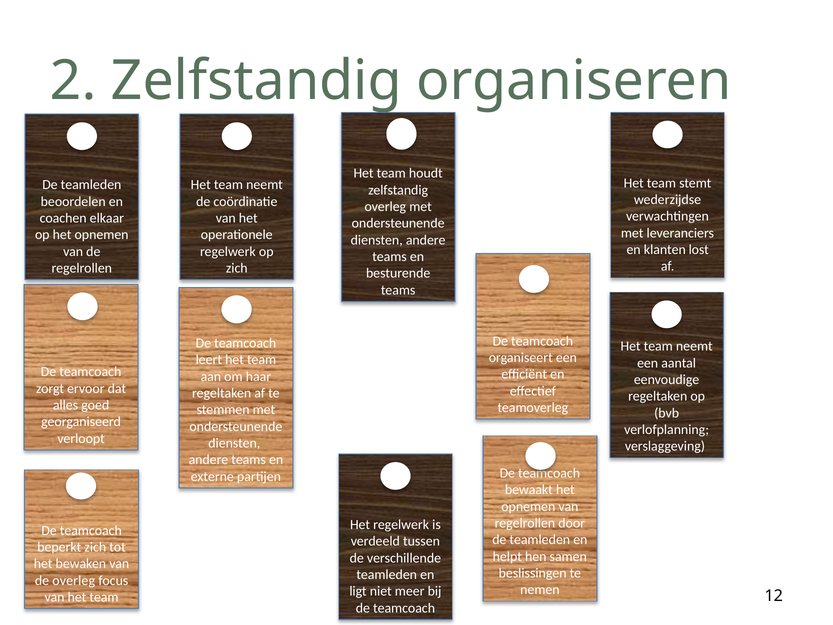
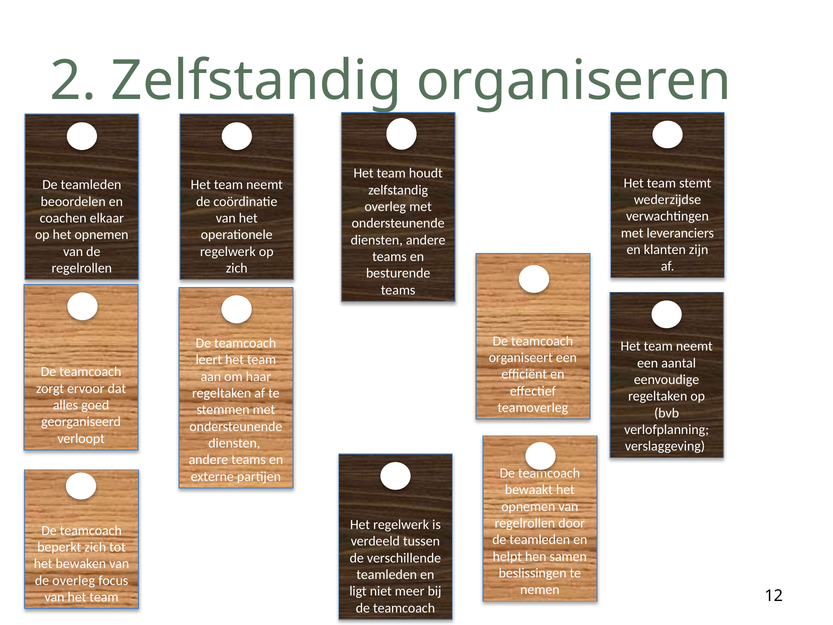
lost: lost -> zijn
